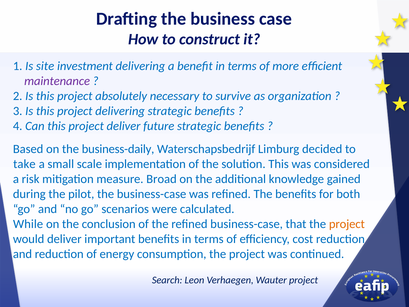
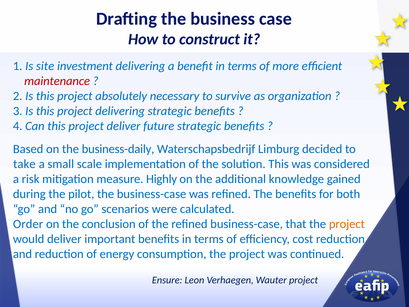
maintenance colour: purple -> red
Broad: Broad -> Highly
While: While -> Order
Search: Search -> Ensure
